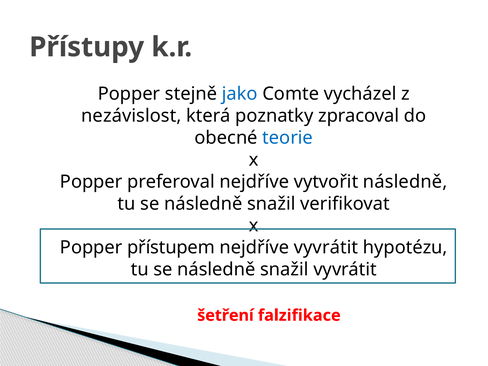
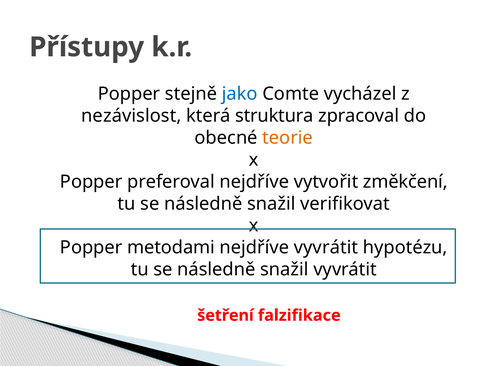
poznatky: poznatky -> struktura
teorie colour: blue -> orange
vytvořit následně: následně -> změkčení
přístupem: přístupem -> metodami
